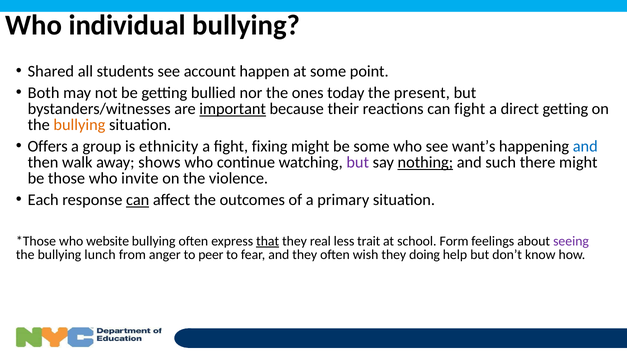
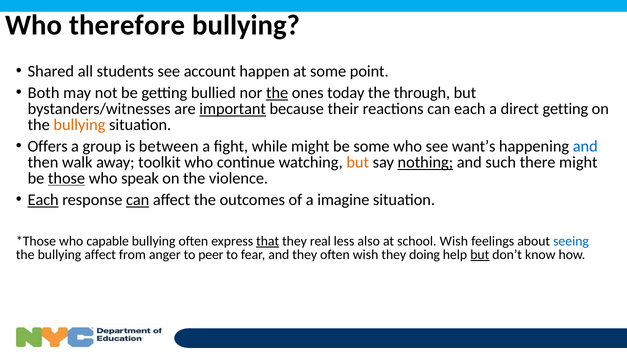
individual: individual -> therefore
the at (277, 93) underline: none -> present
present: present -> through
can fight: fight -> each
ethnicity: ethnicity -> between
fixing: fixing -> while
shows: shows -> toolkit
but at (358, 162) colour: purple -> orange
those underline: none -> present
invite: invite -> speak
Each at (43, 200) underline: none -> present
primary: primary -> imagine
website: website -> capable
trait: trait -> also
school Form: Form -> Wish
seeing colour: purple -> blue
bullying lunch: lunch -> affect
but at (480, 254) underline: none -> present
